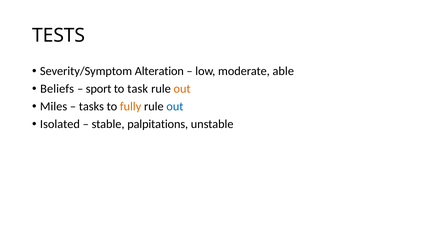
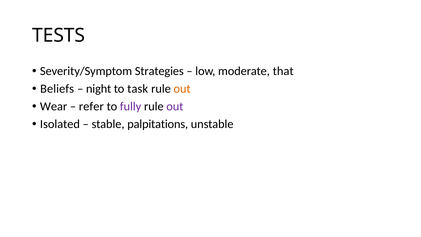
Alteration: Alteration -> Strategies
able: able -> that
sport: sport -> night
Miles: Miles -> Wear
tasks: tasks -> refer
fully colour: orange -> purple
out at (175, 106) colour: blue -> purple
